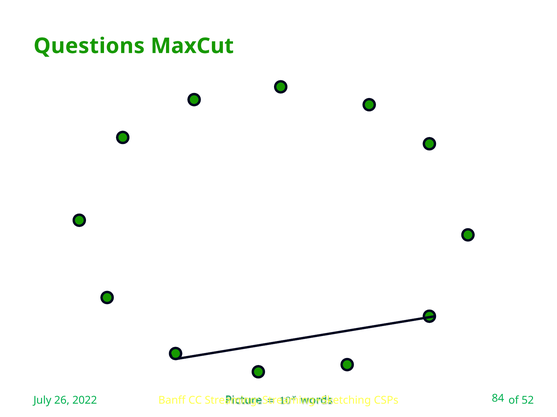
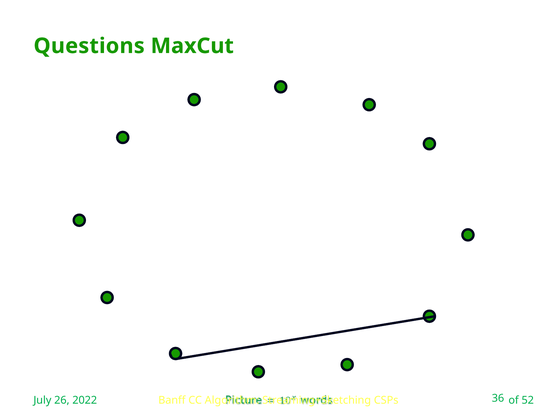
Streaming: Streaming -> Algorithm
84: 84 -> 36
